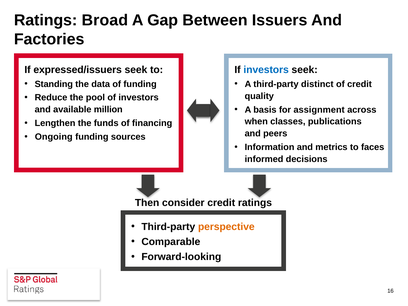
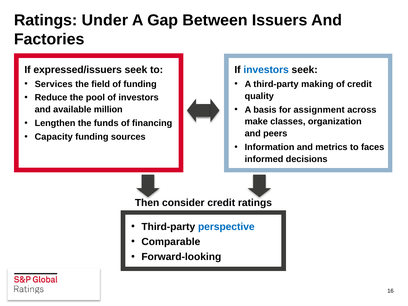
Broad: Broad -> Under
Standing: Standing -> Services
data: data -> field
distinct: distinct -> making
when: when -> make
publications: publications -> organization
Ongoing: Ongoing -> Capacity
perspective colour: orange -> blue
